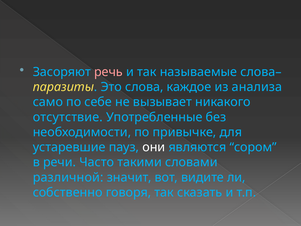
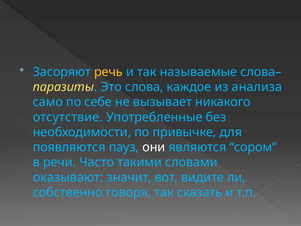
речь colour: pink -> yellow
устаревшие: устаревшие -> появляются
различной: различной -> оказывают
